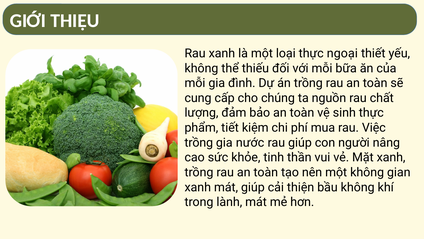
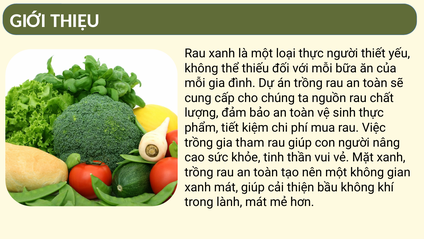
thực ngoại: ngoại -> người
nước: nước -> tham
